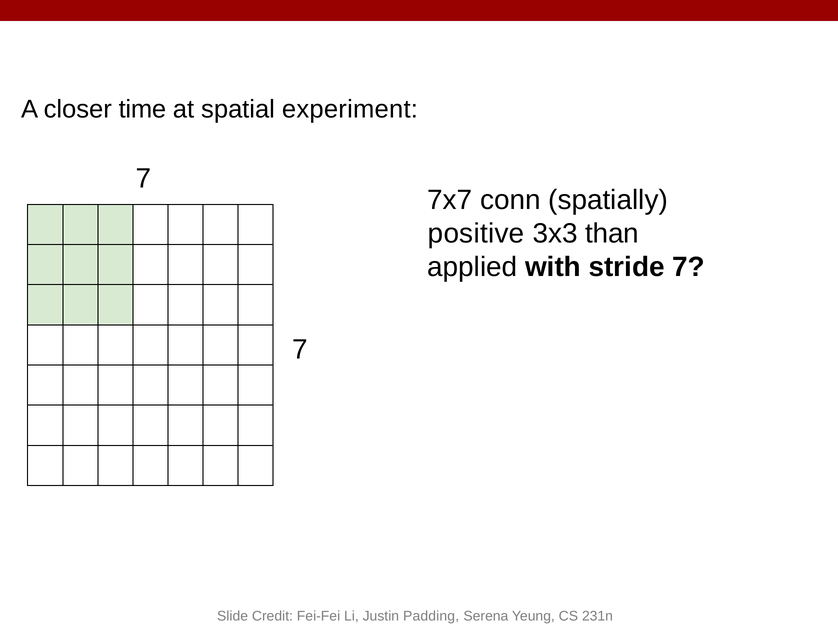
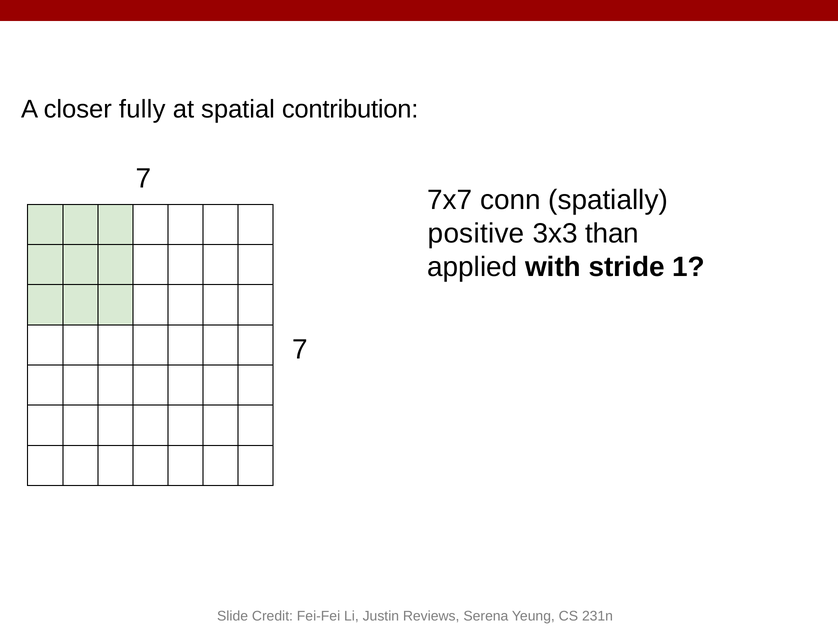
time: time -> fully
experiment: experiment -> contribution
stride 7: 7 -> 1
Padding: Padding -> Reviews
